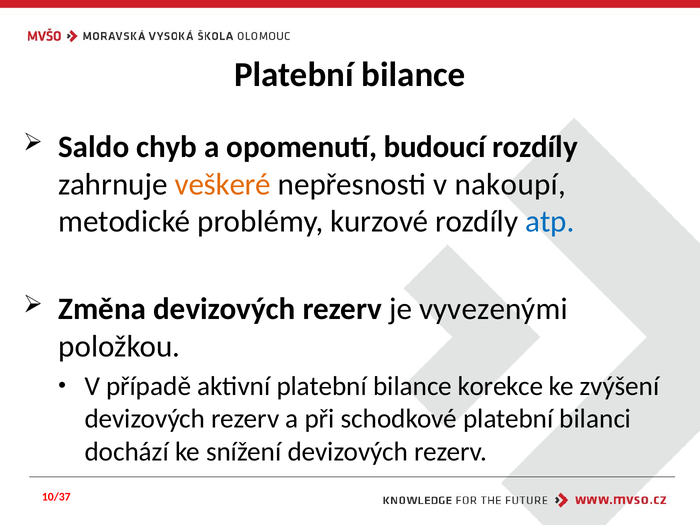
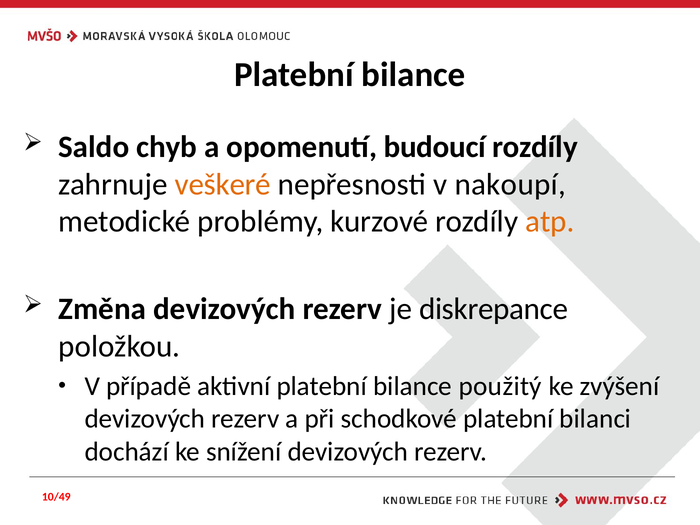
atp colour: blue -> orange
vyvezenými: vyvezenými -> diskrepance
korekce: korekce -> použitý
10/37: 10/37 -> 10/49
